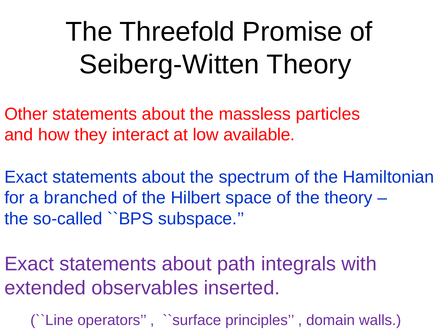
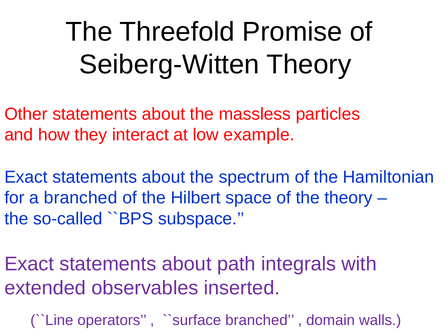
available: available -> example
principles at (260, 321): principles -> branched
